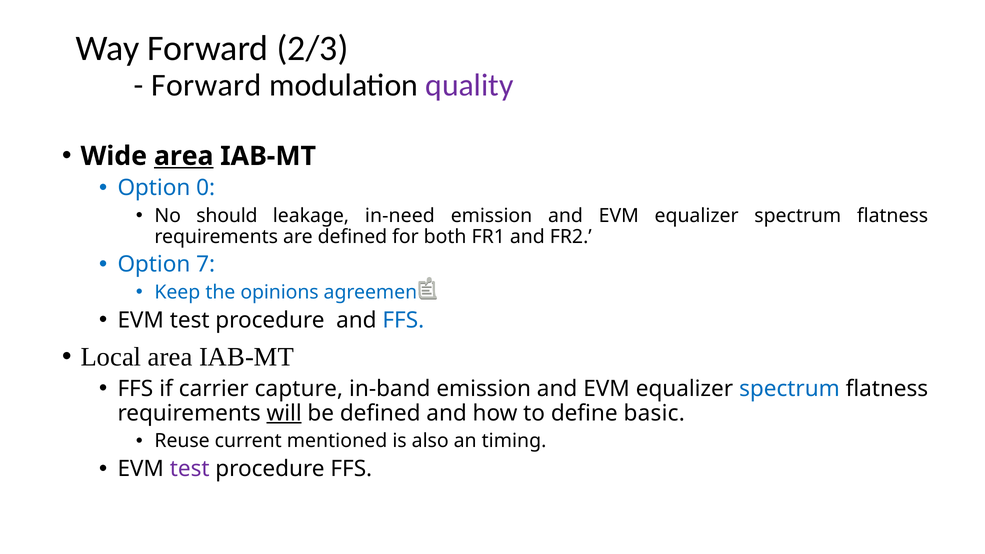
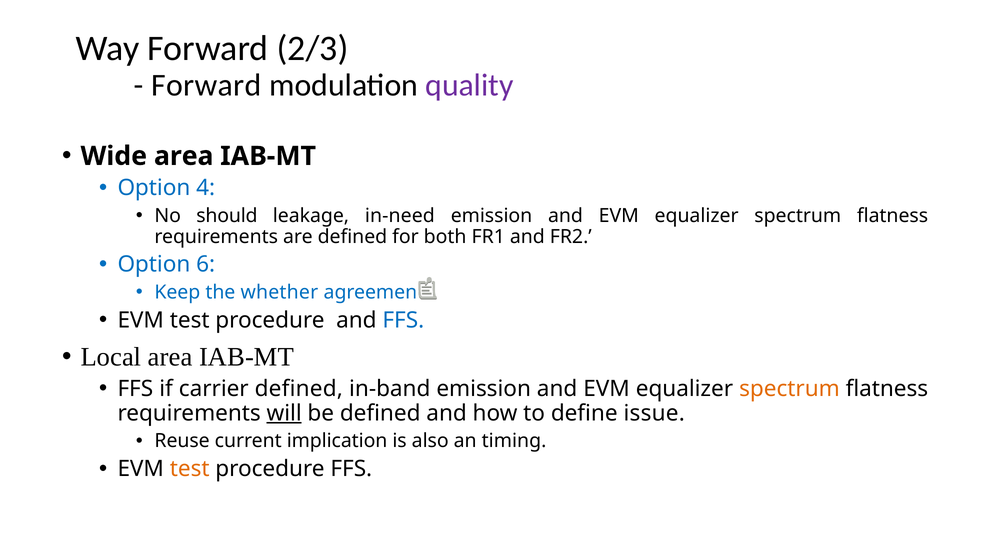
area at (184, 156) underline: present -> none
0: 0 -> 4
7: 7 -> 6
opinions: opinions -> whether
carrier capture: capture -> defined
spectrum at (789, 389) colour: blue -> orange
basic: basic -> issue
mentioned: mentioned -> implication
test at (190, 469) colour: purple -> orange
